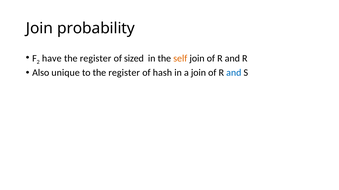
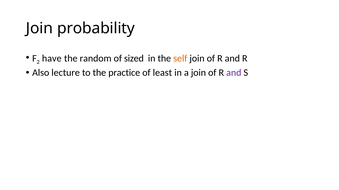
register at (96, 58): register -> random
unique: unique -> lecture
to the register: register -> practice
hash: hash -> least
and at (234, 73) colour: blue -> purple
